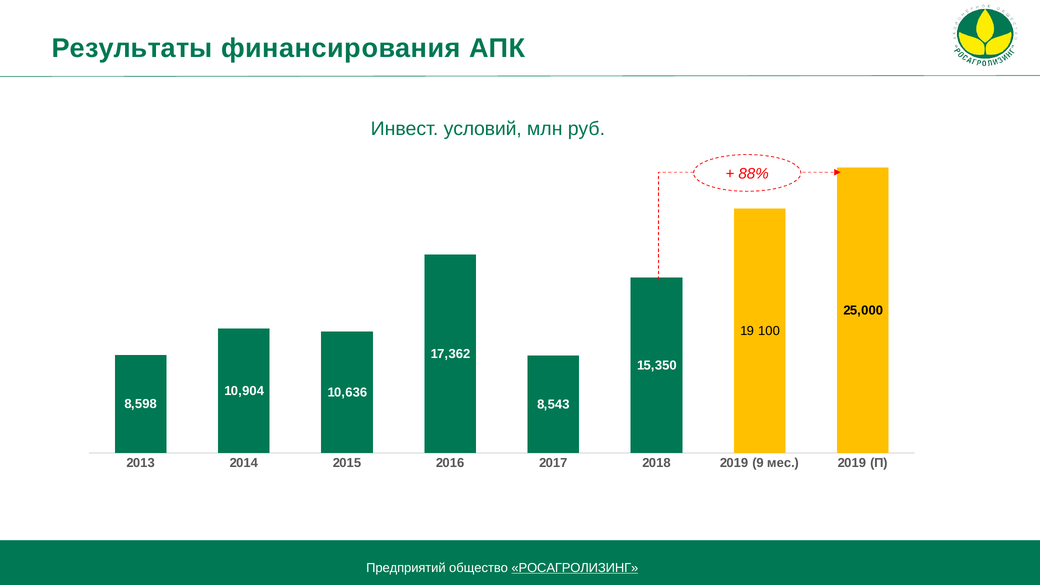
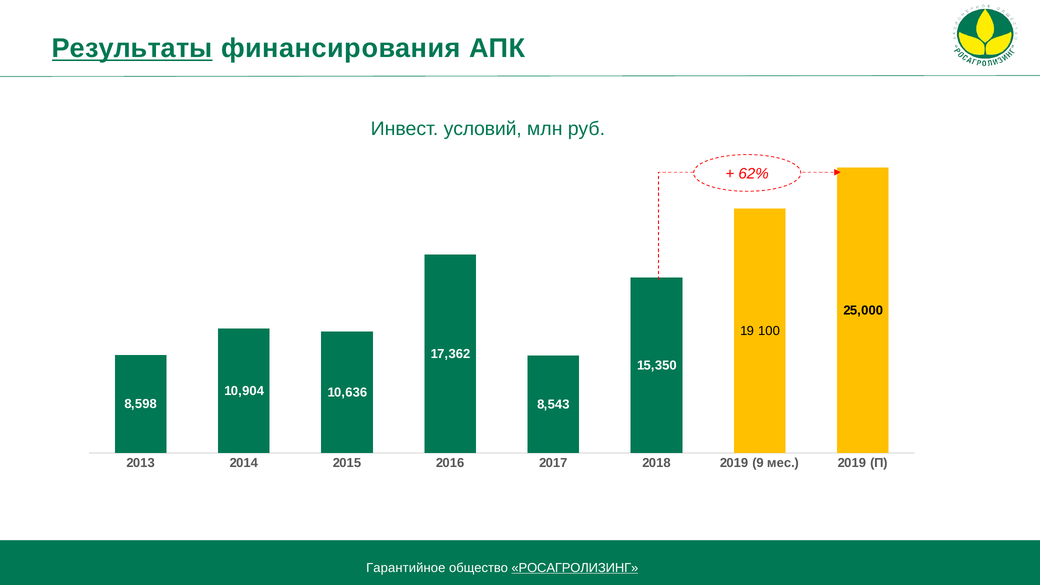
Результаты underline: none -> present
88%: 88% -> 62%
Предприятий: Предприятий -> Гарантийное
